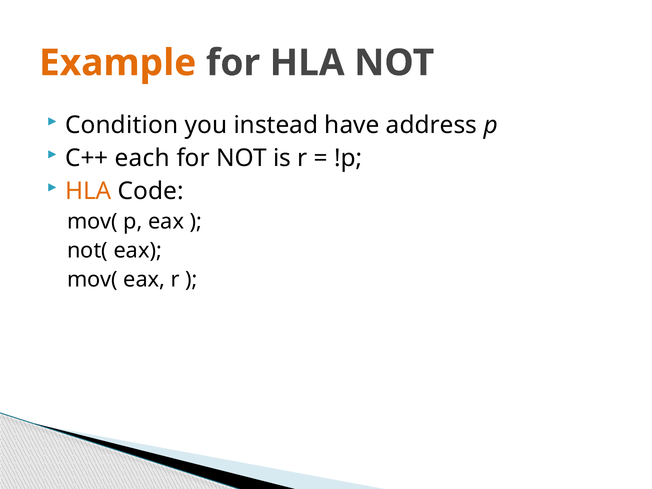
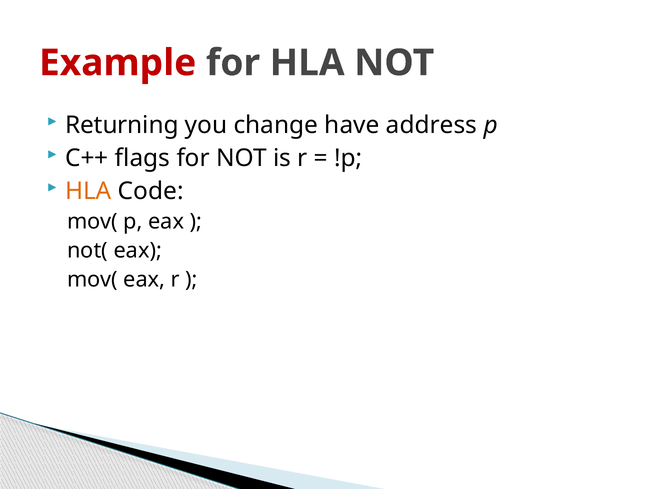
Example colour: orange -> red
Condition: Condition -> Returning
instead: instead -> change
each: each -> flags
